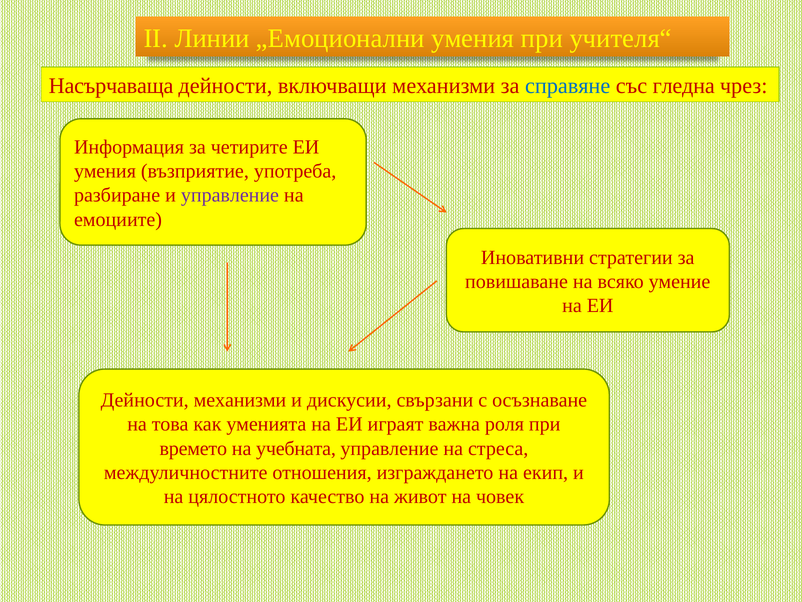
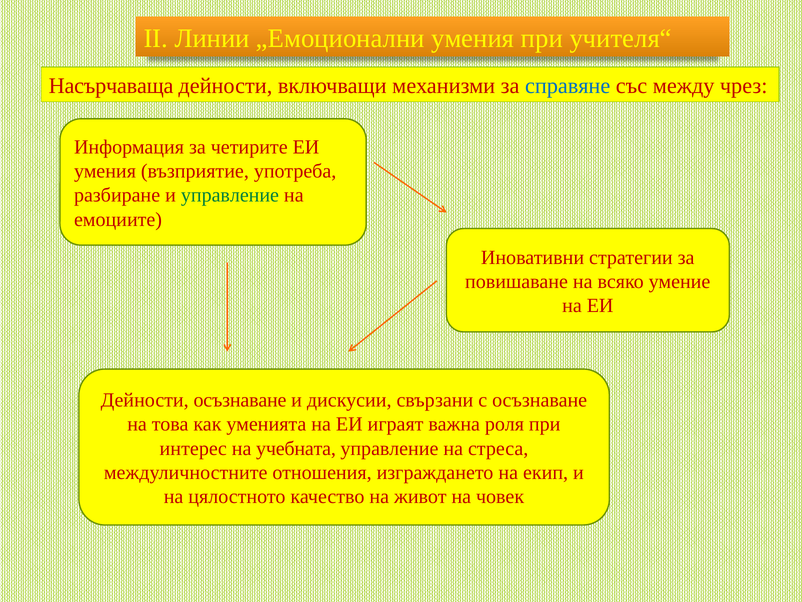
гледна: гледна -> между
управление at (230, 195) colour: purple -> green
Дейности механизми: механизми -> осъзнаване
времето: времето -> интерес
